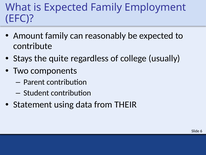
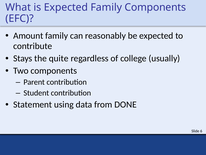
Family Employment: Employment -> Components
THEIR: THEIR -> DONE
